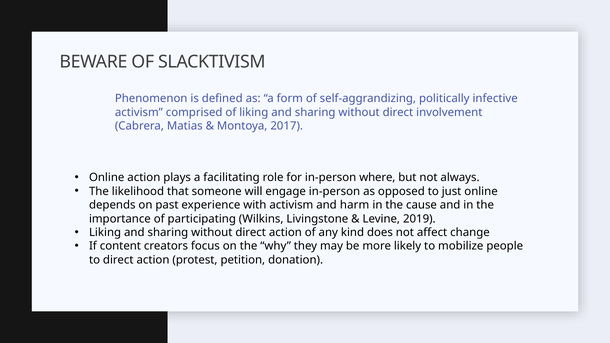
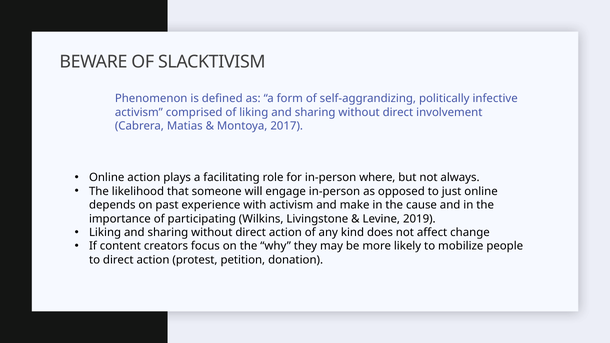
harm: harm -> make
